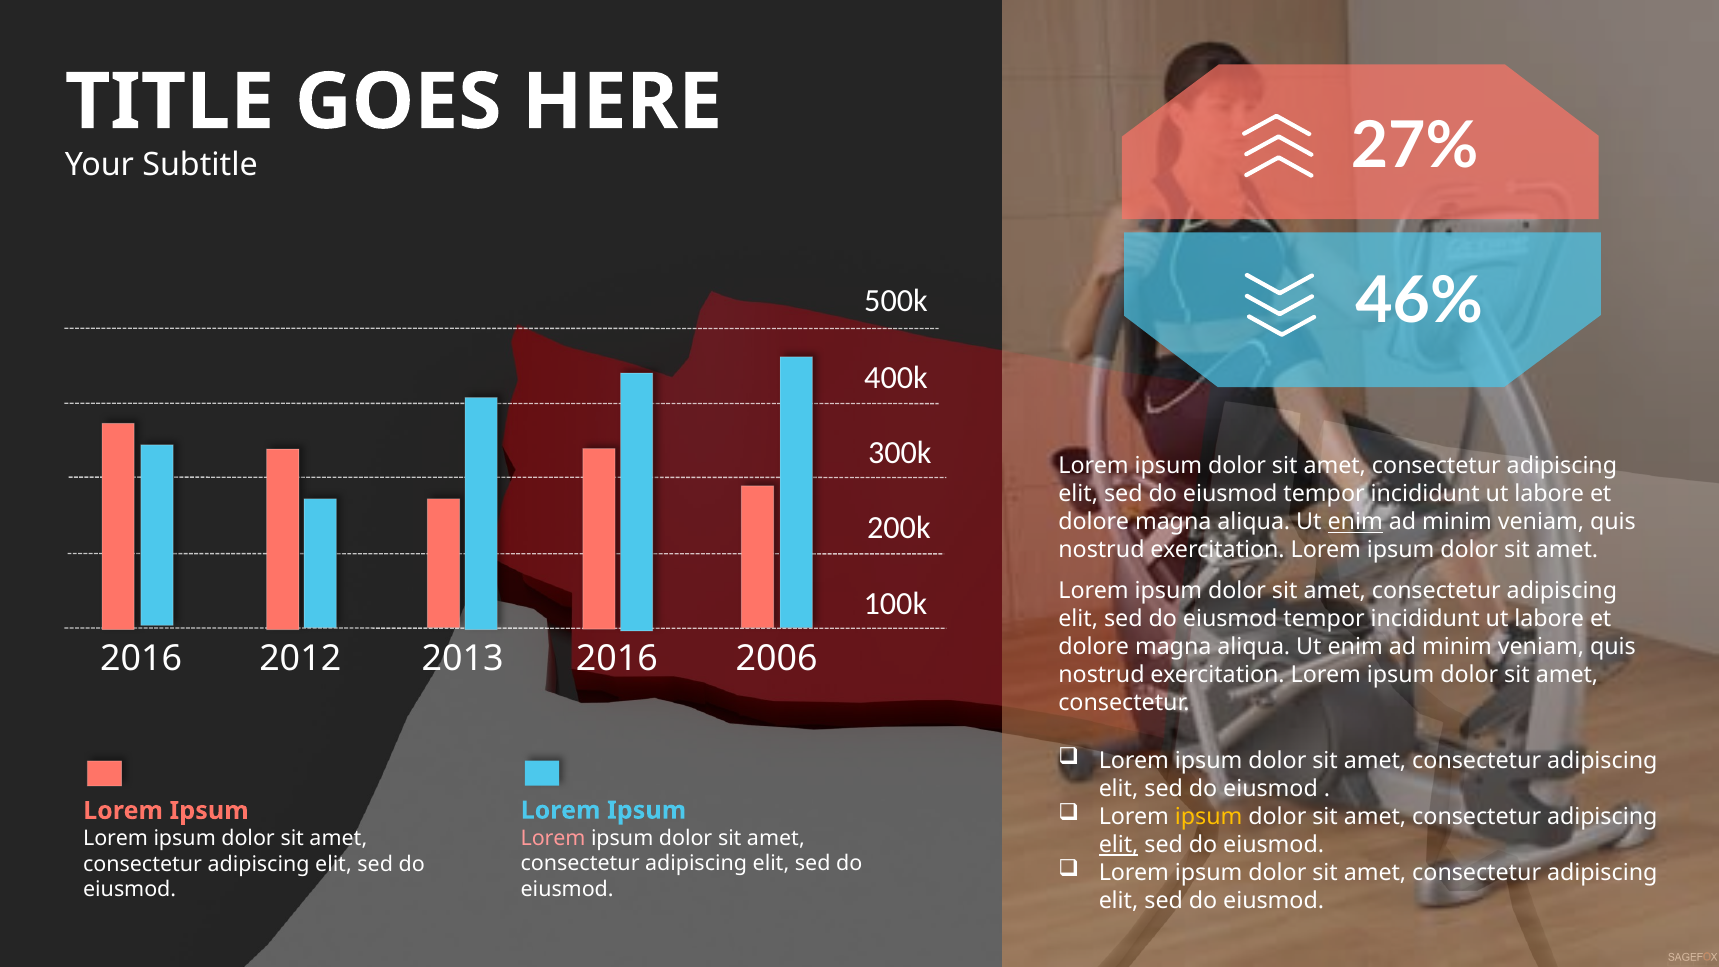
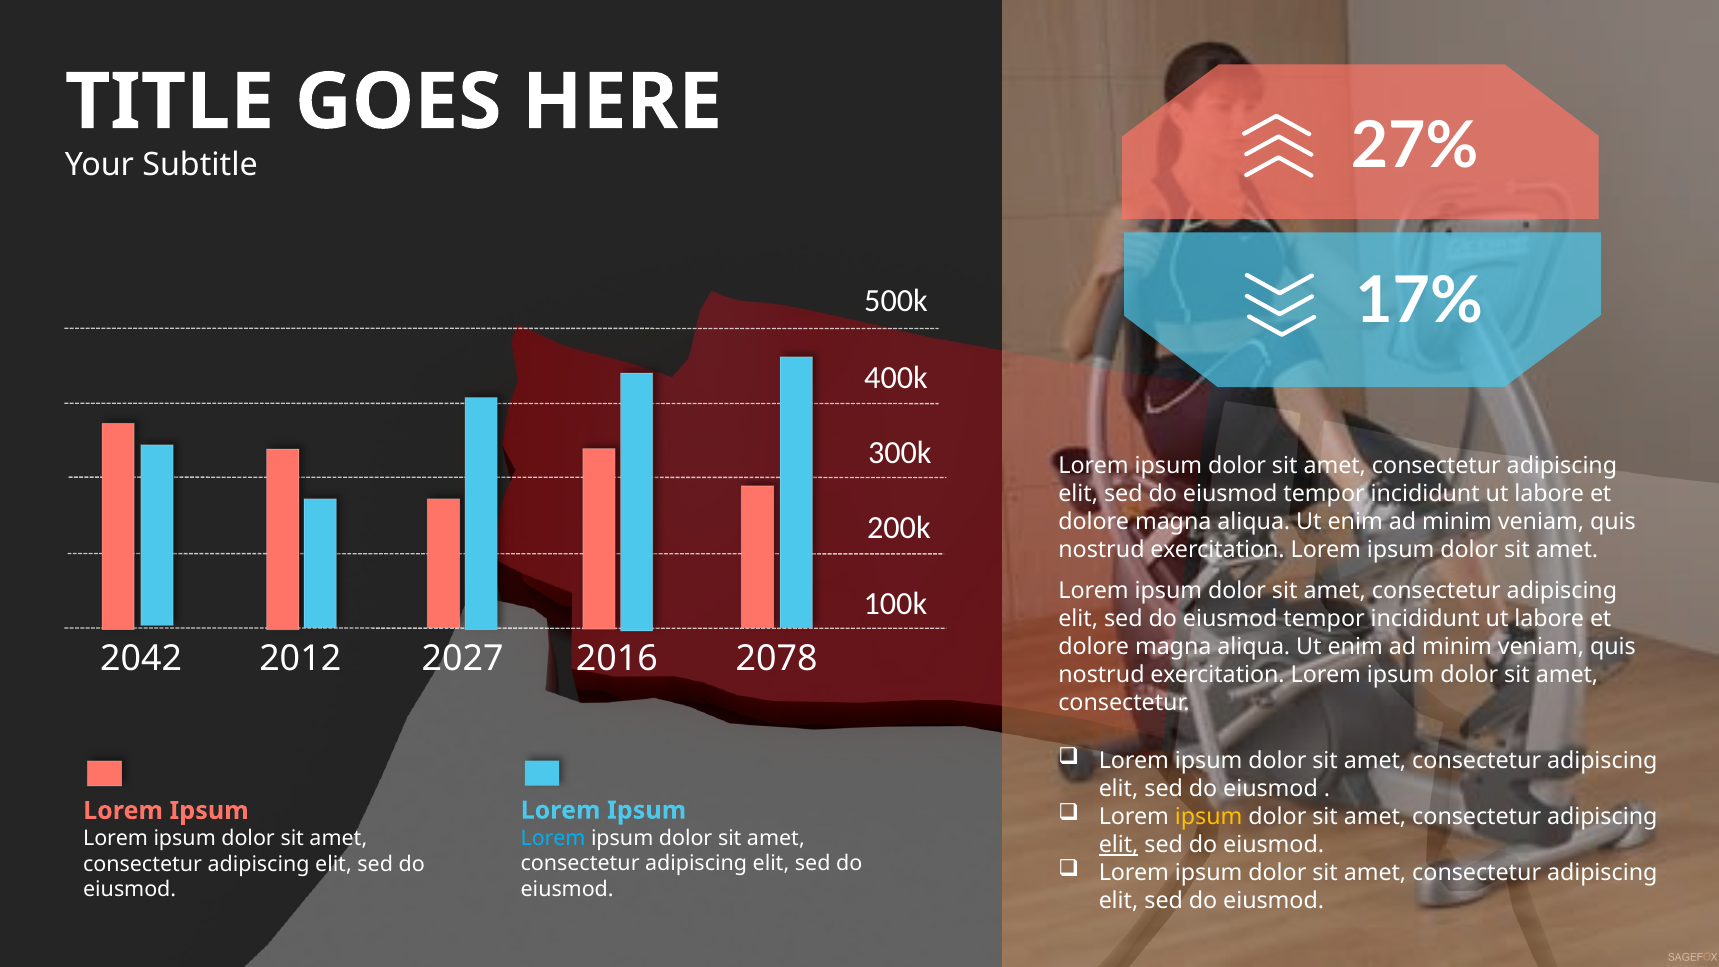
46%: 46% -> 17%
enim at (1355, 522) underline: present -> none
2016 at (141, 659): 2016 -> 2042
2013: 2013 -> 2027
2006: 2006 -> 2078
Lorem at (553, 838) colour: pink -> light blue
